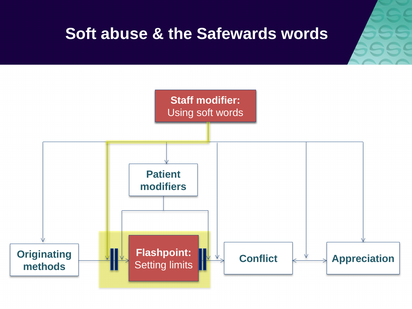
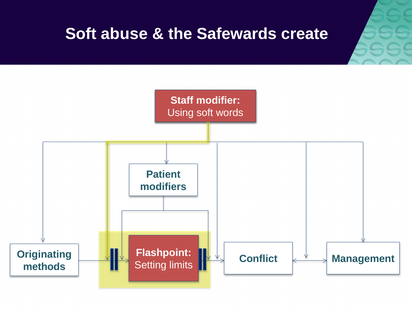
Safewards words: words -> create
Appreciation: Appreciation -> Management
